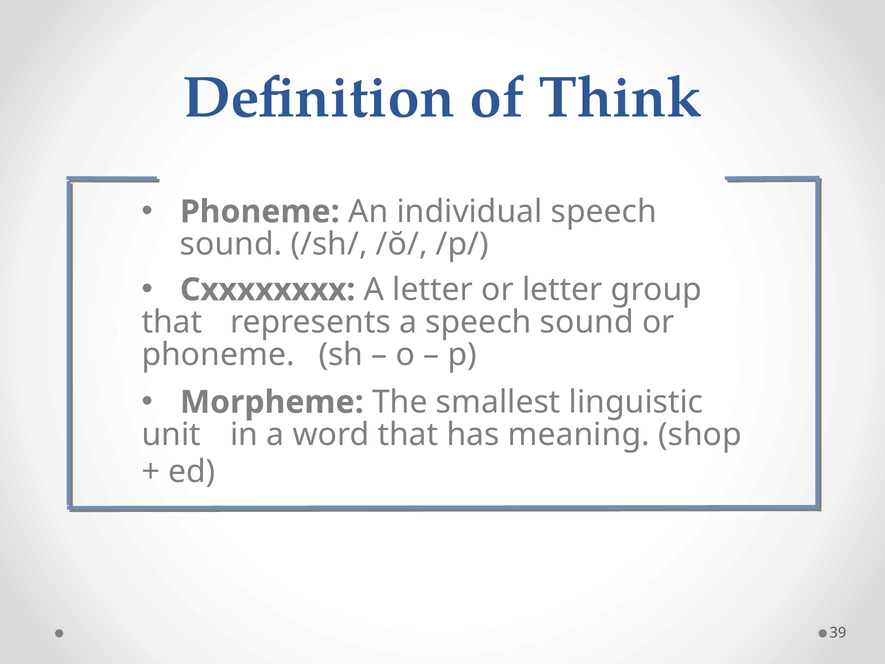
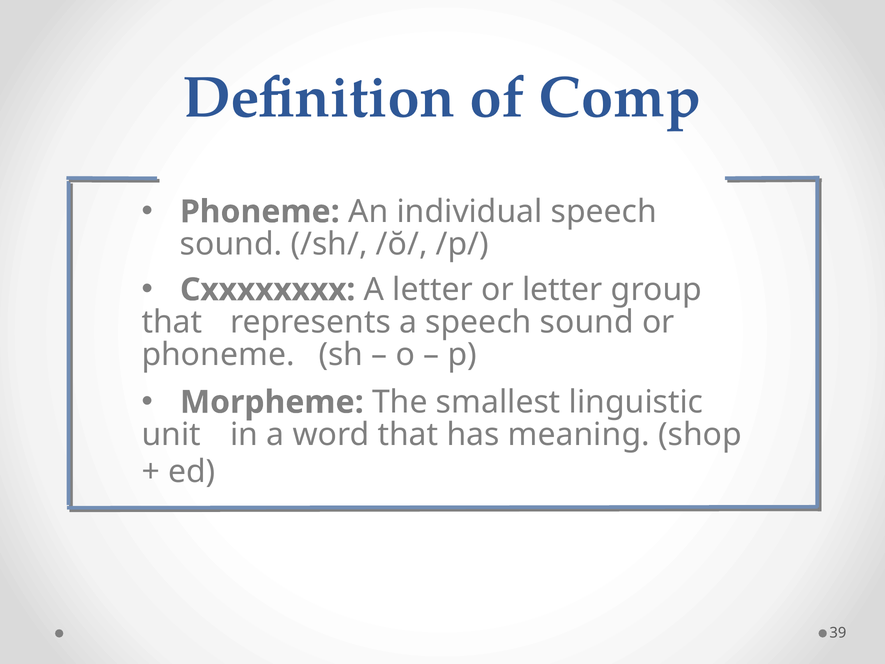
Think: Think -> Comp
